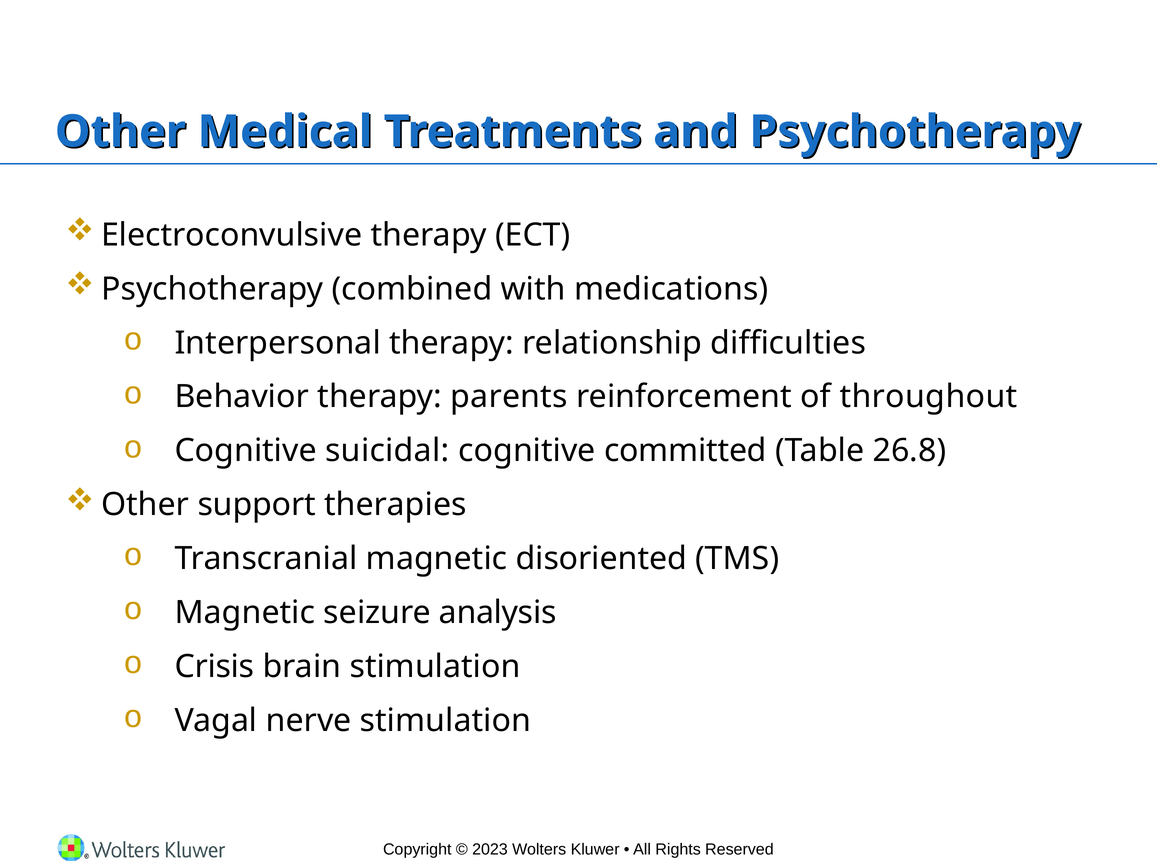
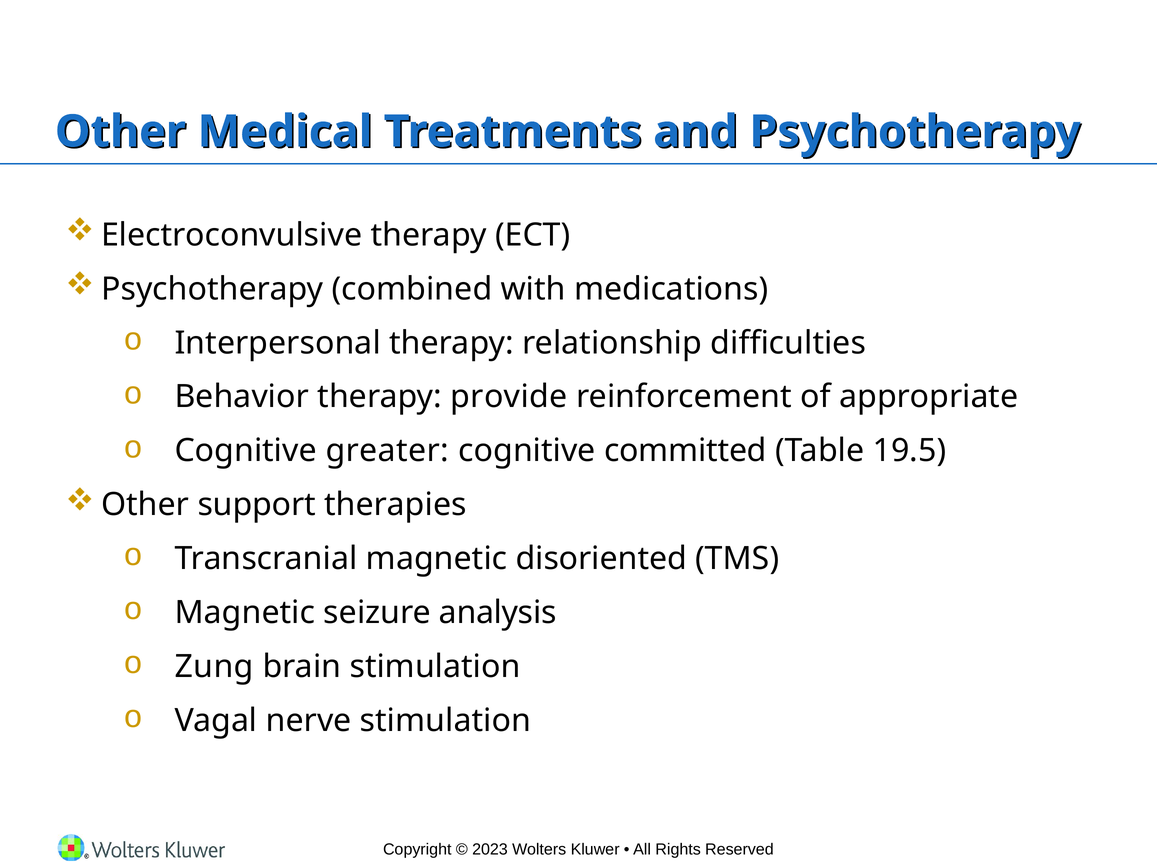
parents: parents -> provide
throughout: throughout -> appropriate
suicidal: suicidal -> greater
26.8: 26.8 -> 19.5
Crisis: Crisis -> Zung
